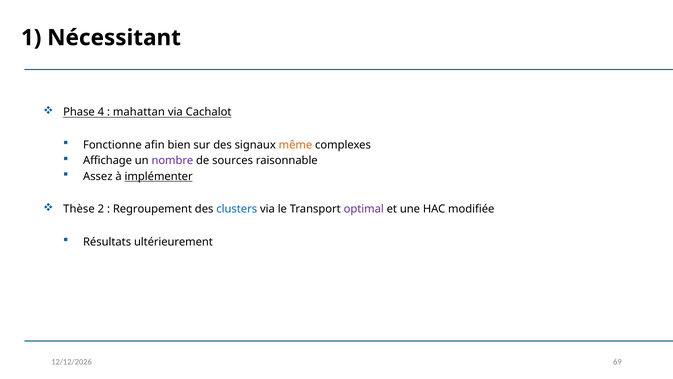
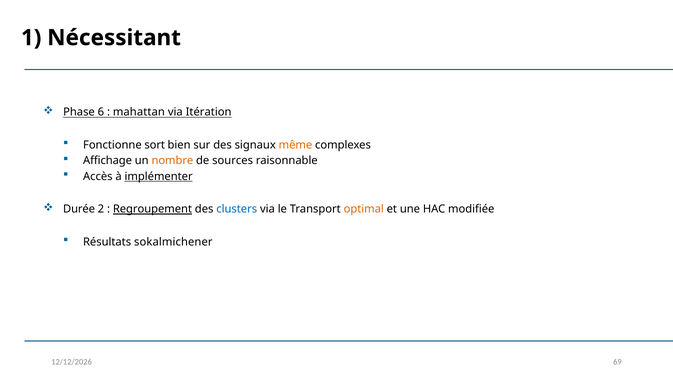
4: 4 -> 6
Cachalot: Cachalot -> Itération
afin: afin -> sort
nombre colour: purple -> orange
Assez: Assez -> Accès
Thèse: Thèse -> Durée
Regroupement underline: none -> present
optimal colour: purple -> orange
ultérieurement: ultérieurement -> sokalmichener
